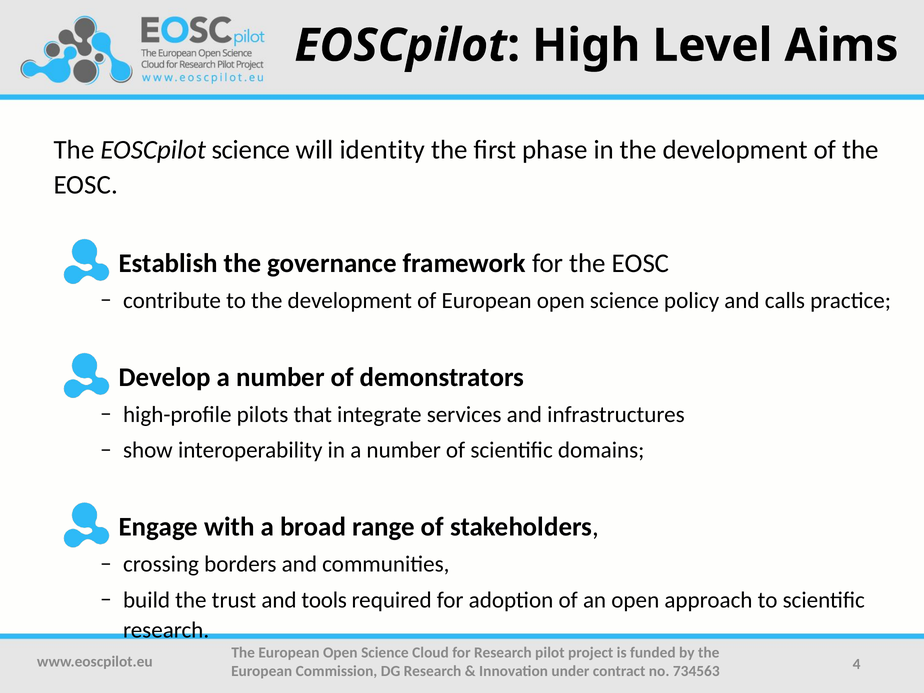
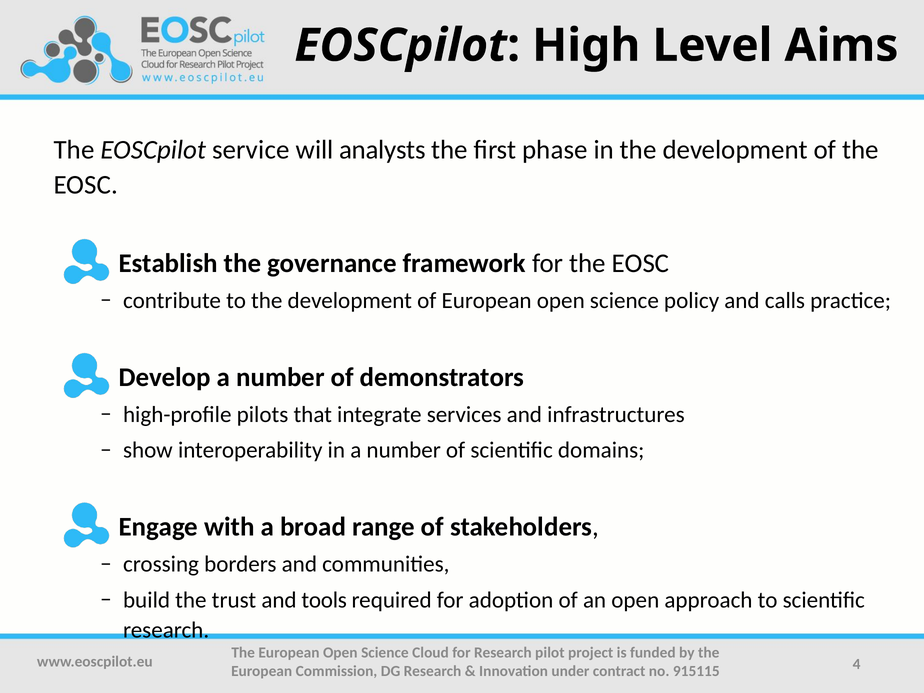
EOSCpilot science: science -> service
identity: identity -> analysts
734563: 734563 -> 915115
